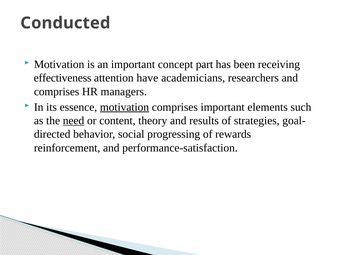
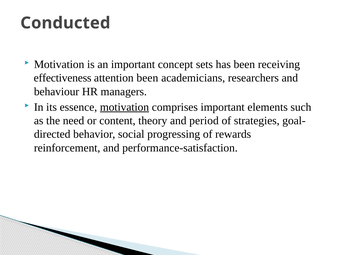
part: part -> sets
attention have: have -> been
comprises at (57, 92): comprises -> behaviour
need underline: present -> none
results: results -> period
